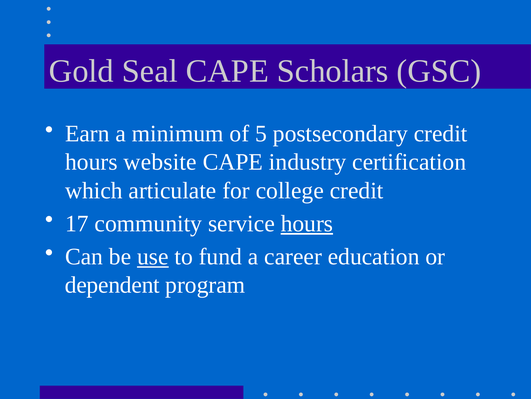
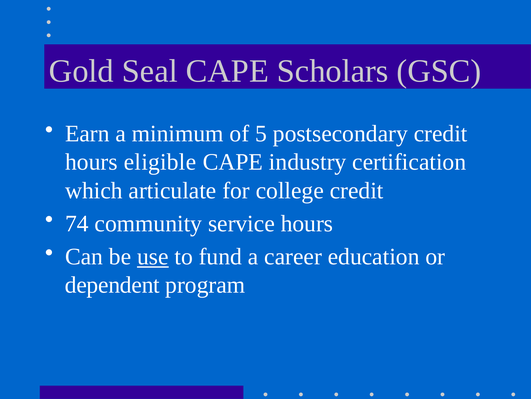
website: website -> eligible
17: 17 -> 74
hours at (307, 223) underline: present -> none
